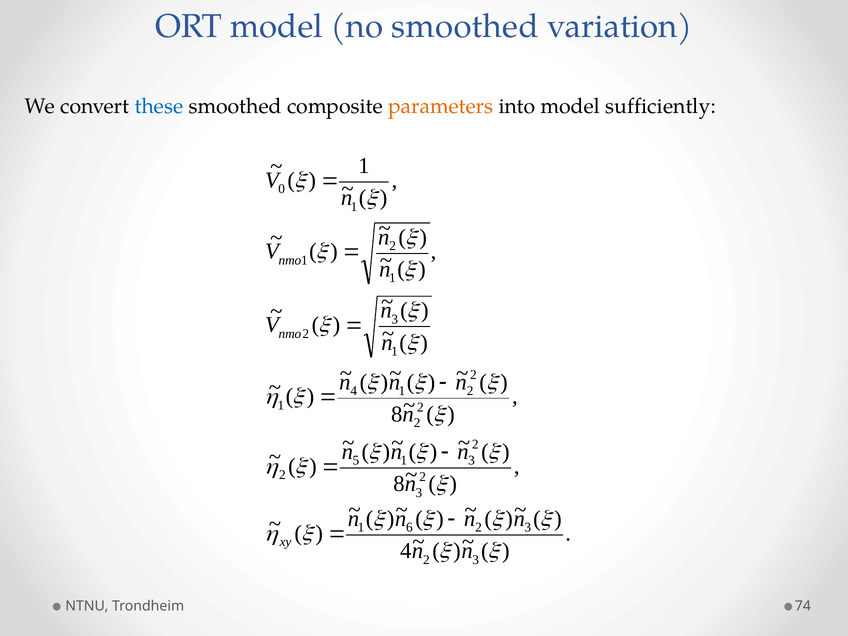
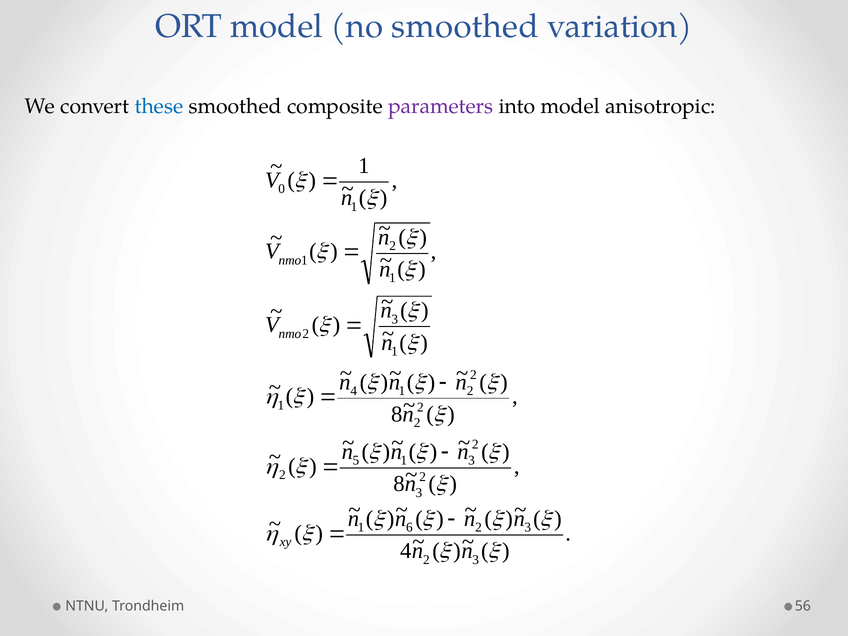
parameters colour: orange -> purple
sufficiently: sufficiently -> anisotropic
74: 74 -> 56
